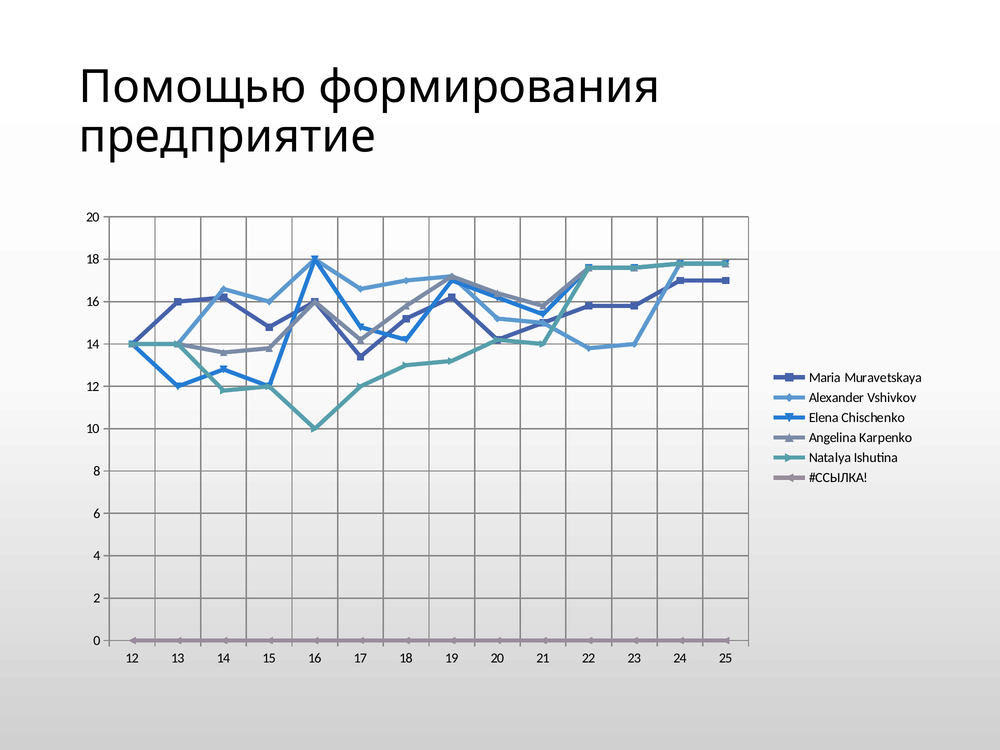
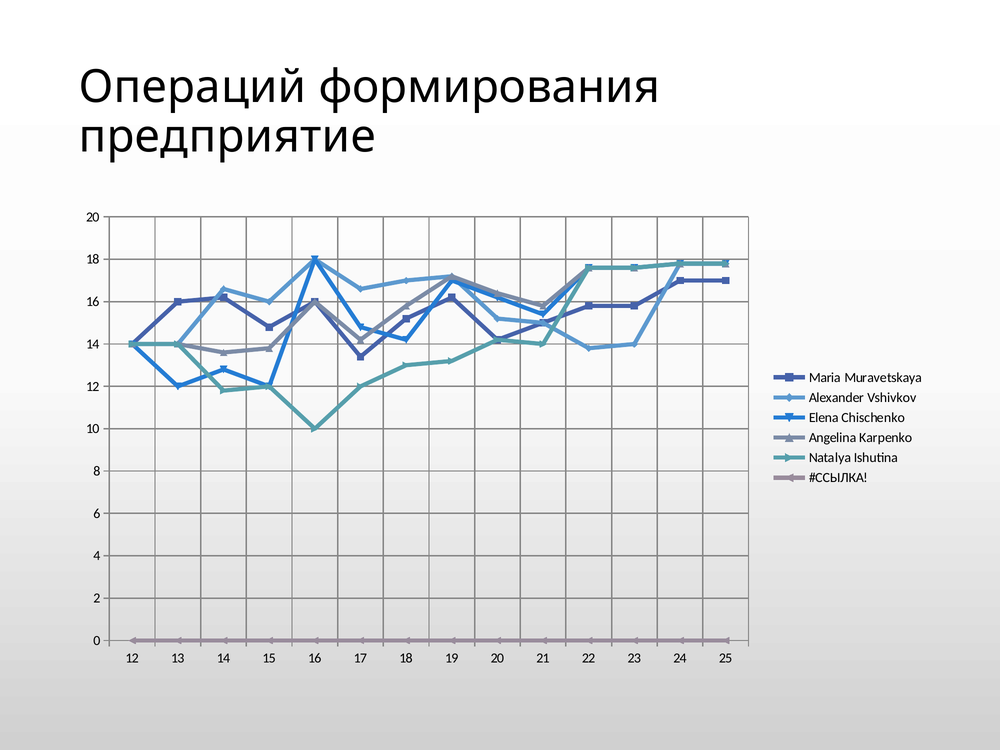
Помощью: Помощью -> Операций
